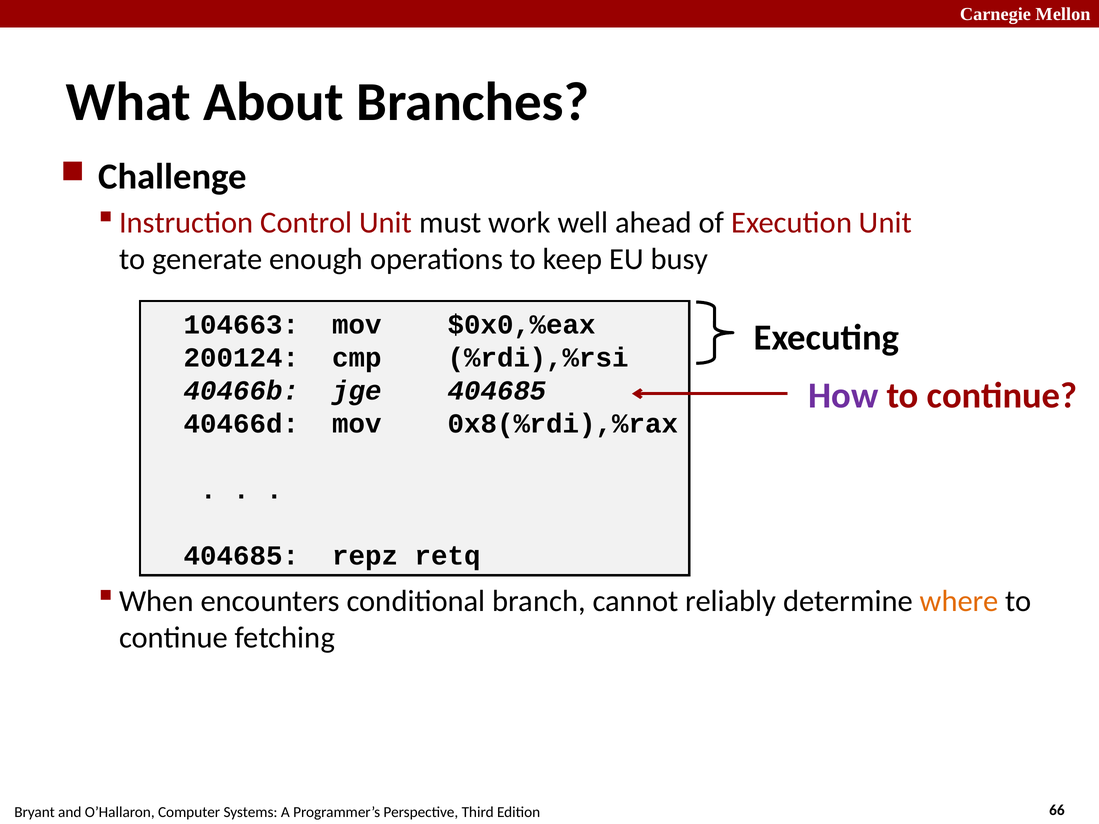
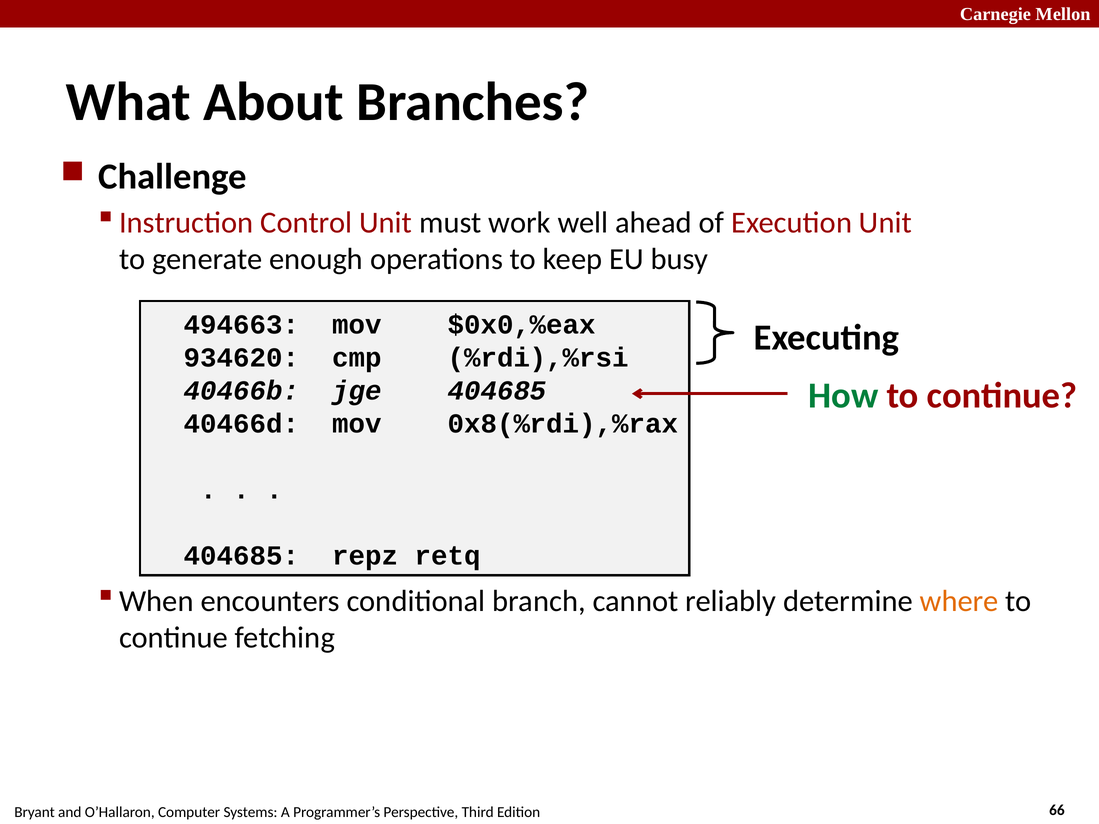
104663: 104663 -> 494663
200124: 200124 -> 934620
How colour: purple -> green
